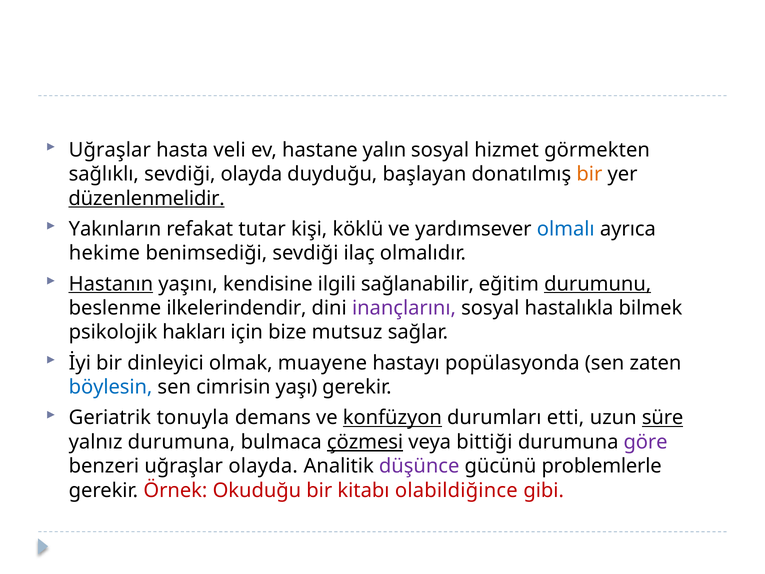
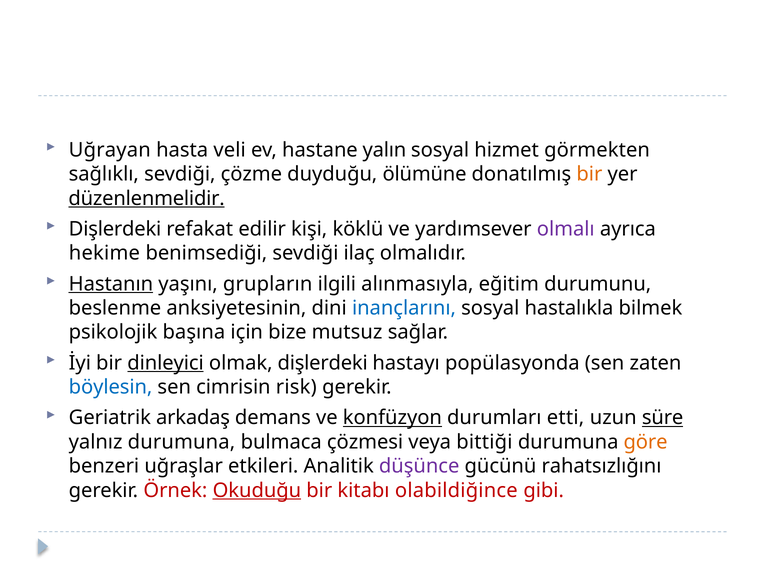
Uğraşlar at (110, 150): Uğraşlar -> Uğrayan
sevdiği olayda: olayda -> çözme
başlayan: başlayan -> ölümüne
Yakınların at (115, 229): Yakınların -> Dişlerdeki
tutar: tutar -> edilir
olmalı colour: blue -> purple
kendisine: kendisine -> grupların
sağlanabilir: sağlanabilir -> alınmasıyla
durumunu underline: present -> none
ilkelerindendir: ilkelerindendir -> anksiyetesinin
inançlarını colour: purple -> blue
hakları: hakları -> başına
dinleyici underline: none -> present
olmak muayene: muayene -> dişlerdeki
yaşı: yaşı -> risk
tonuyla: tonuyla -> arkadaş
çözmesi underline: present -> none
göre colour: purple -> orange
uğraşlar olayda: olayda -> etkileri
problemlerle: problemlerle -> rahatsızlığını
Okuduğu underline: none -> present
